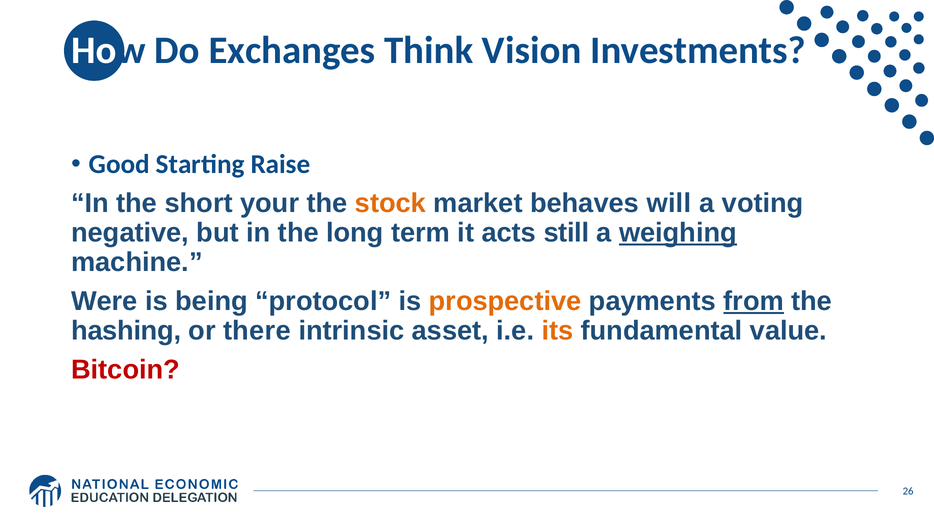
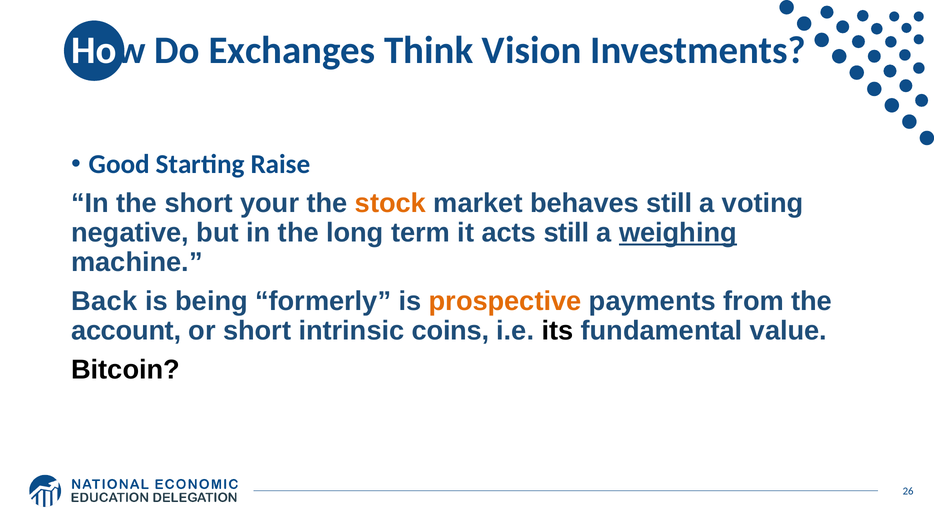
behaves will: will -> still
Were: Were -> Back
protocol: protocol -> formerly
from underline: present -> none
hashing: hashing -> account
or there: there -> short
asset: asset -> coins
its colour: orange -> black
Bitcoin colour: red -> black
